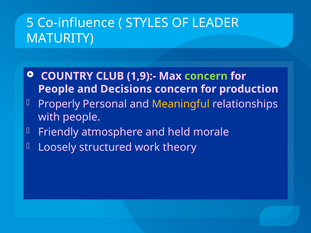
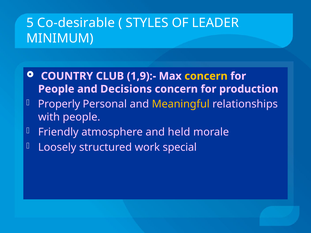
Co-influence: Co-influence -> Co-desirable
MATURITY: MATURITY -> MINIMUM
concern at (206, 76) colour: light green -> yellow
theory: theory -> special
